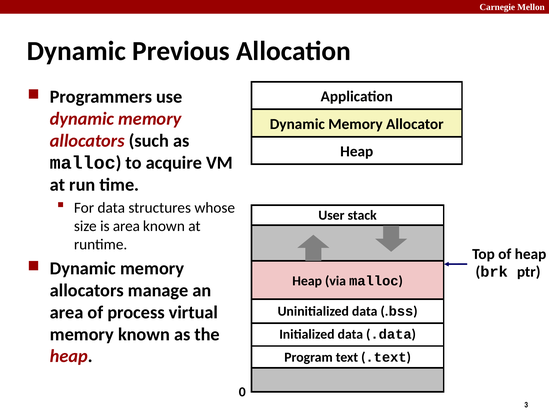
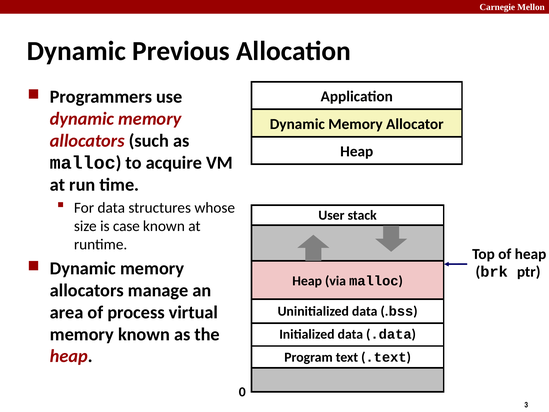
is area: area -> case
